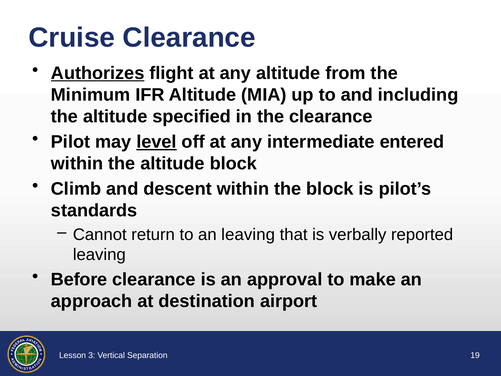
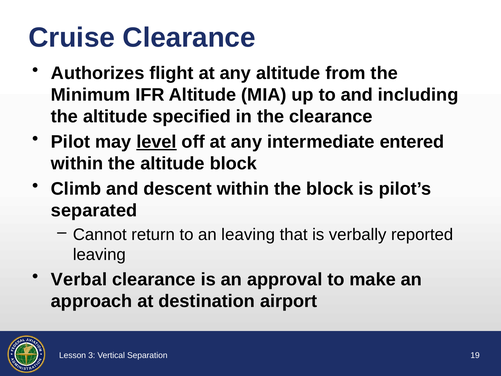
Authorizes underline: present -> none
standards: standards -> separated
Before: Before -> Verbal
